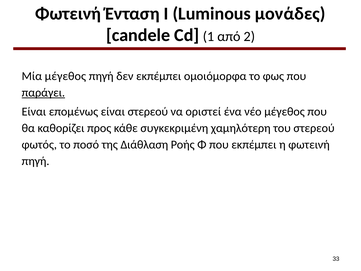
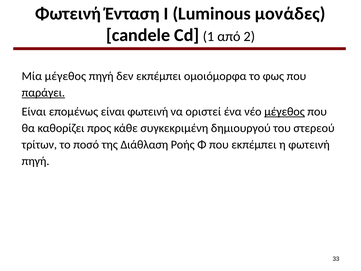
είναι στερεού: στερεού -> φωτεινή
μέγεθος at (284, 112) underline: none -> present
χαμηλότερη: χαμηλότερη -> δημιουργού
φωτός: φωτός -> τρίτων
